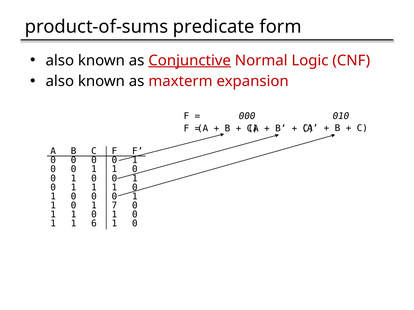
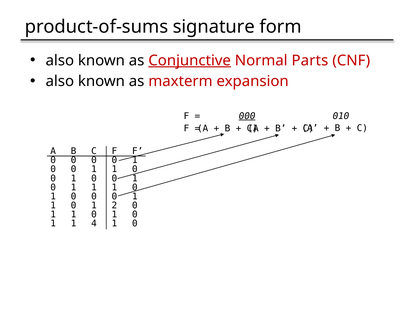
predicate: predicate -> signature
Logic: Logic -> Parts
000 underline: none -> present
7: 7 -> 2
6: 6 -> 4
